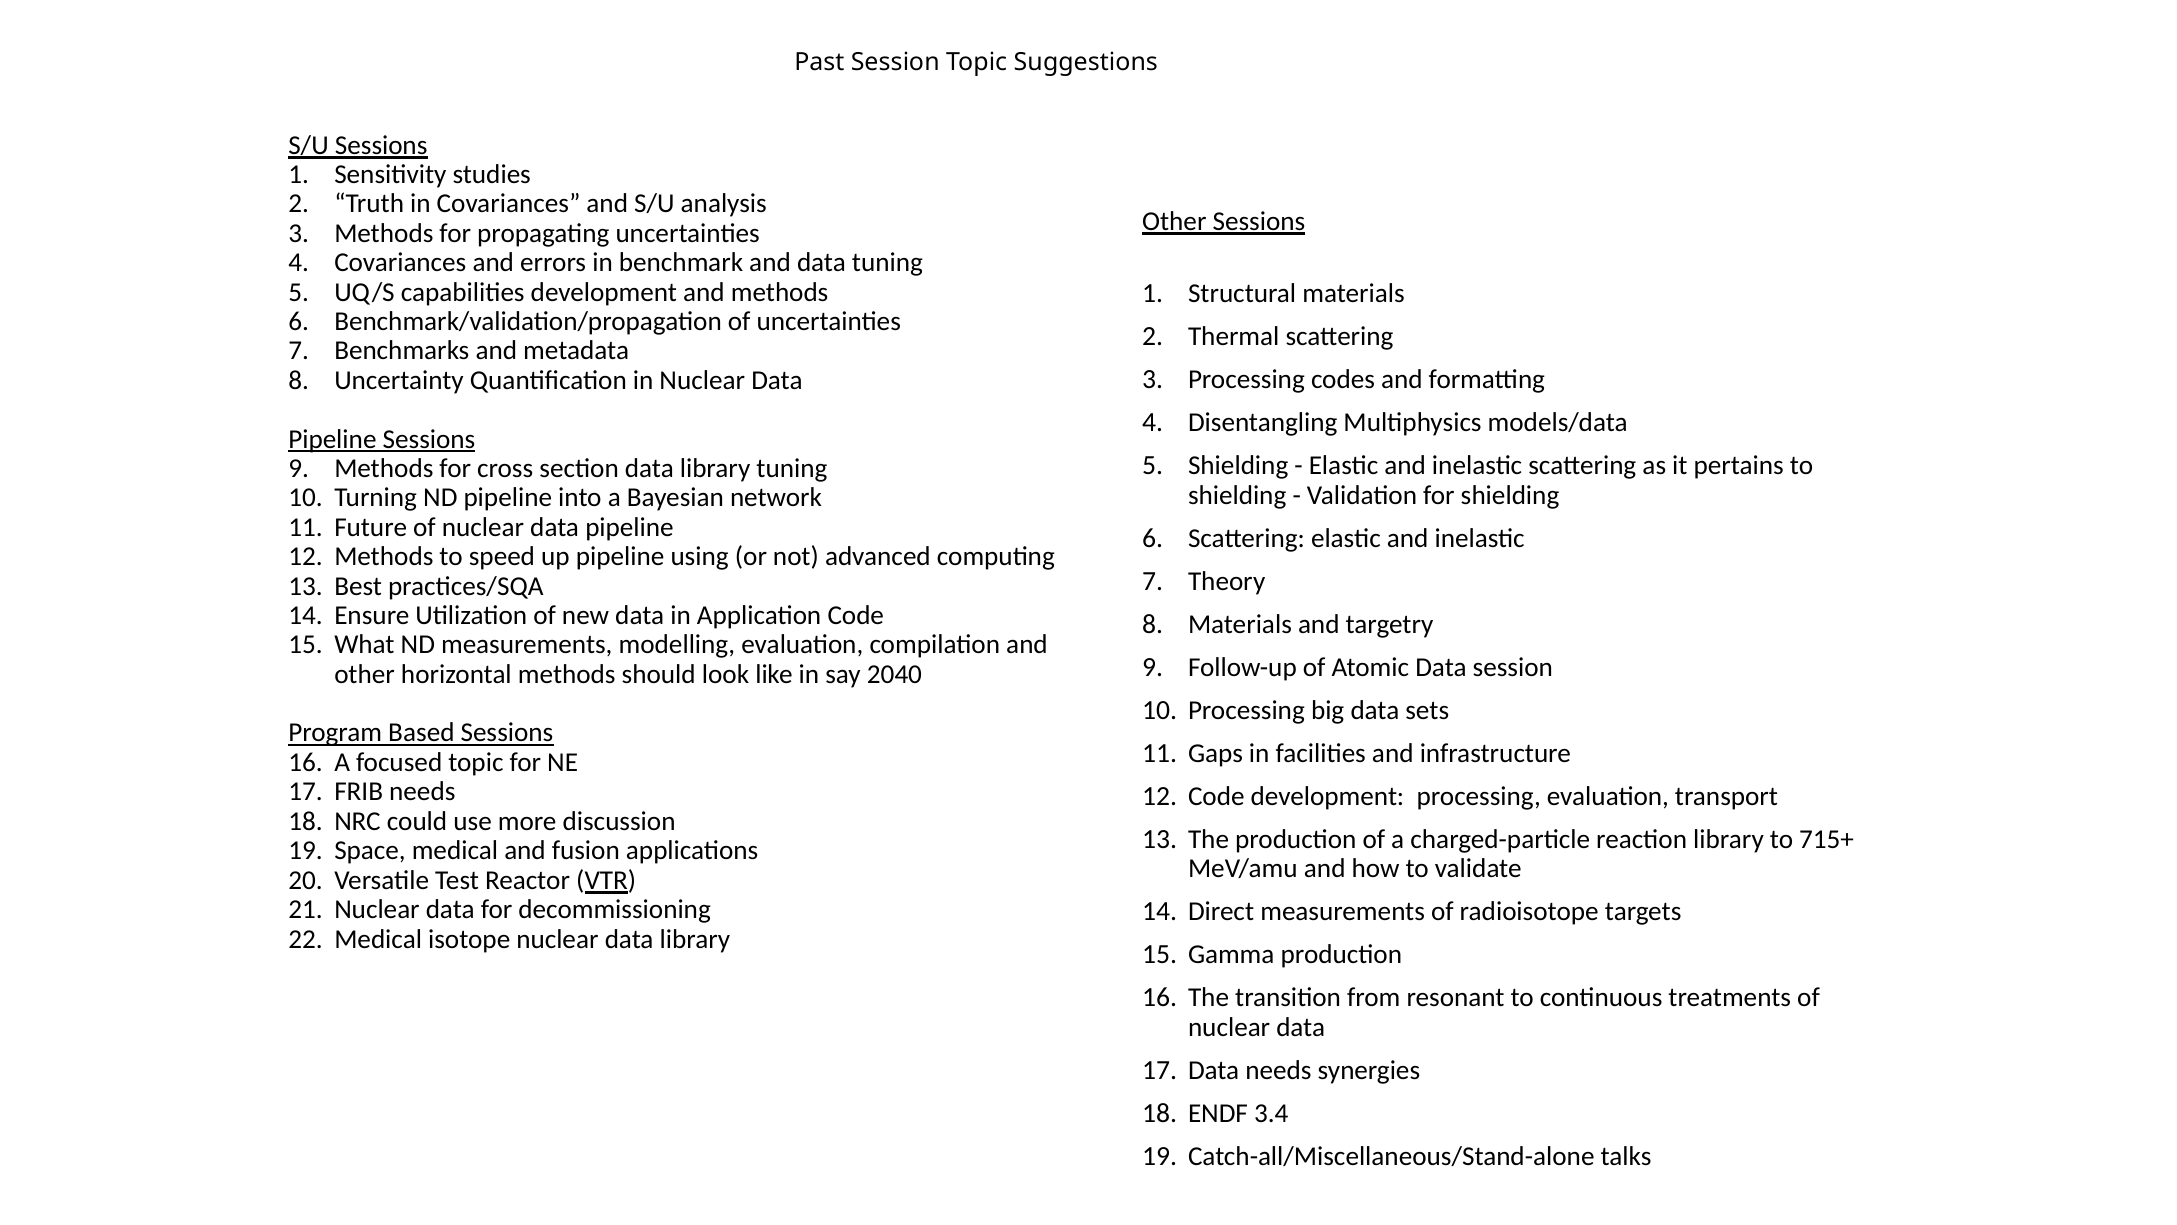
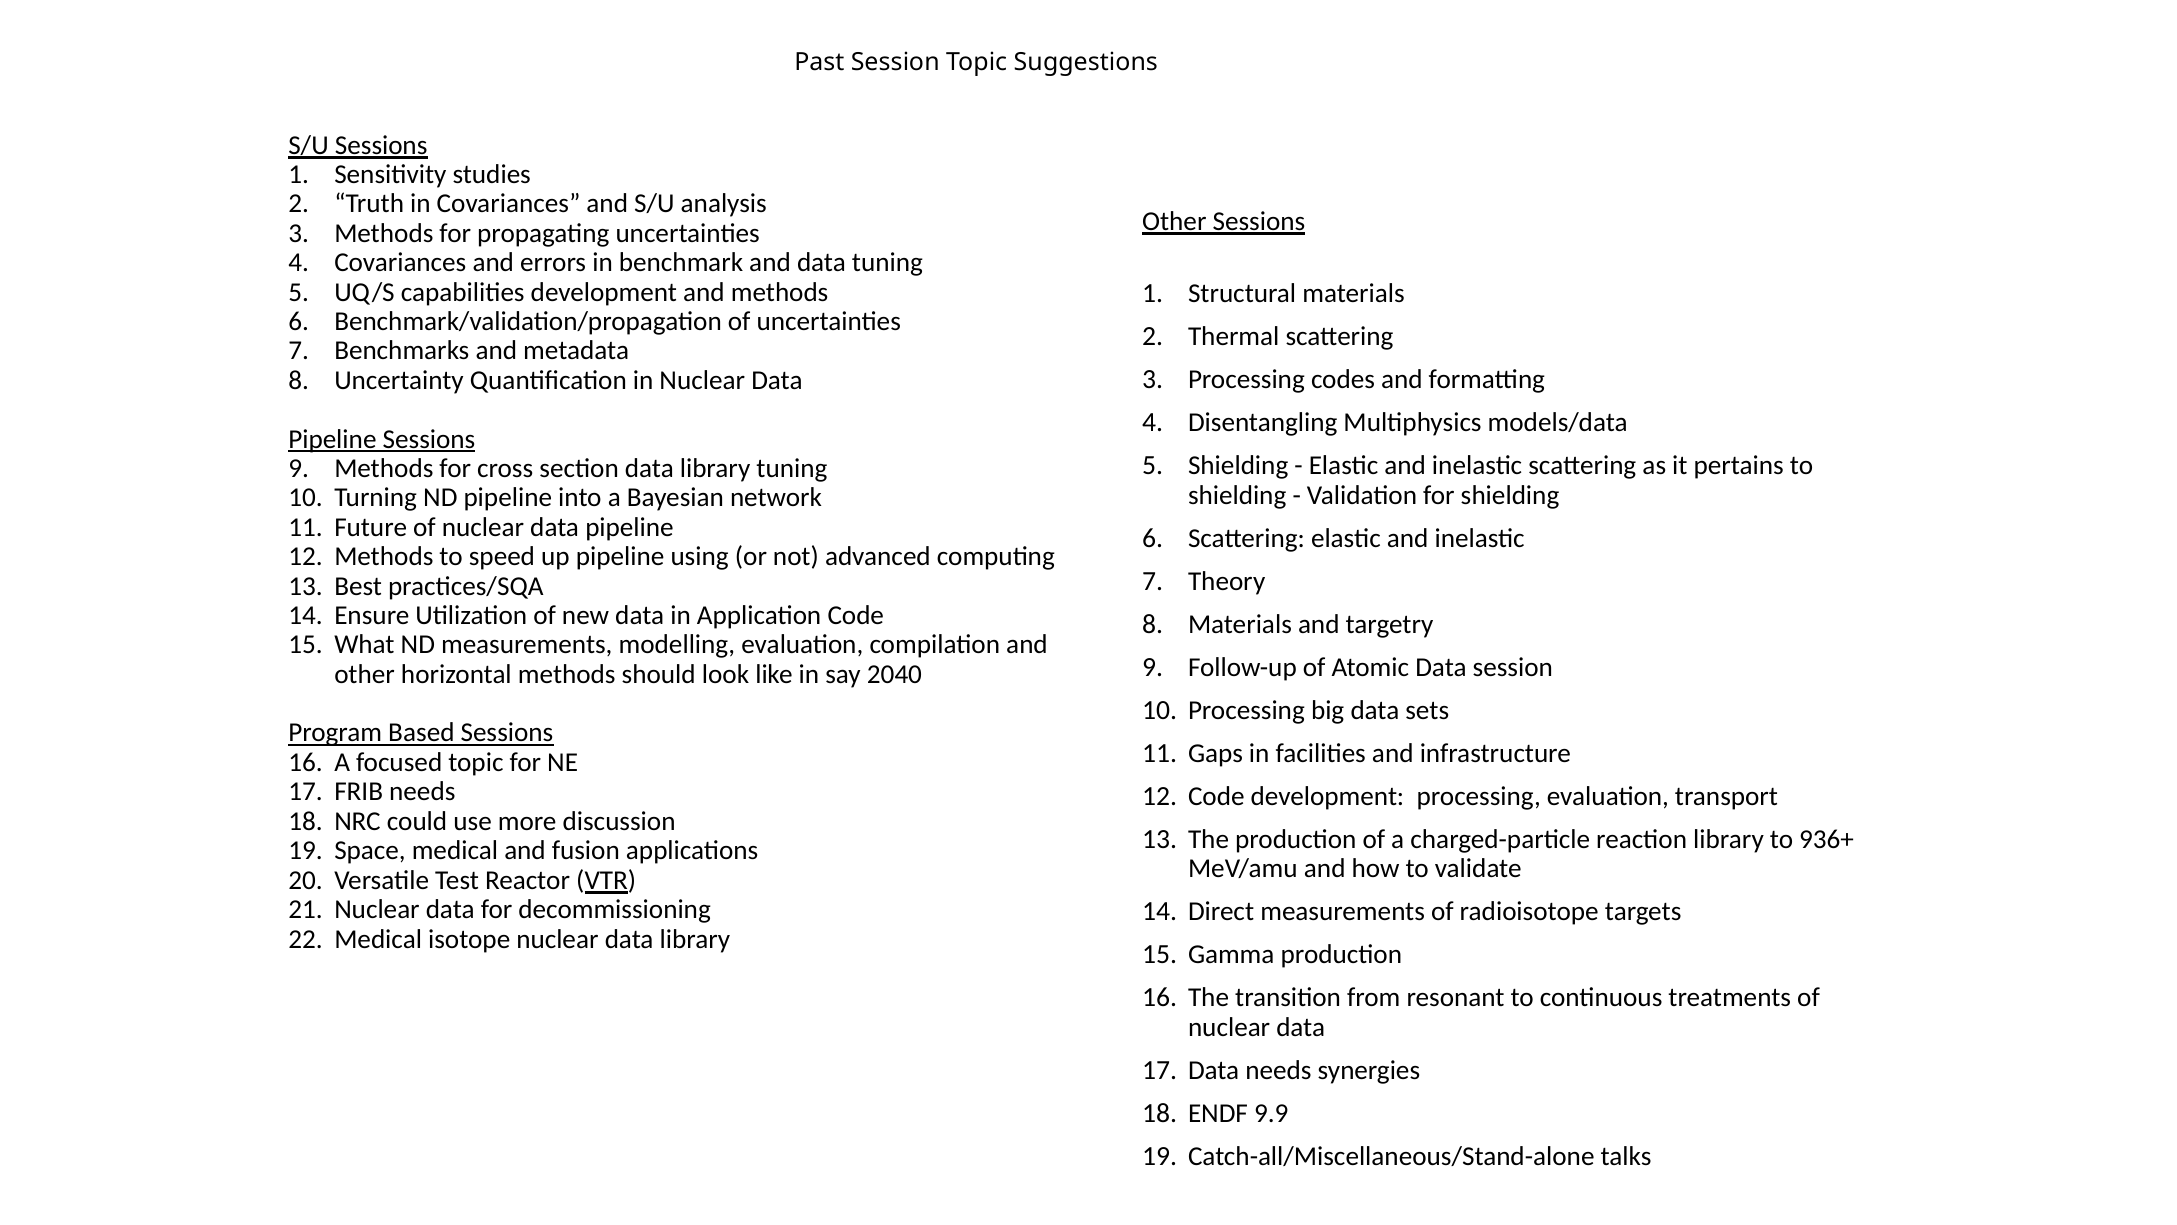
715+: 715+ -> 936+
3.4: 3.4 -> 9.9
